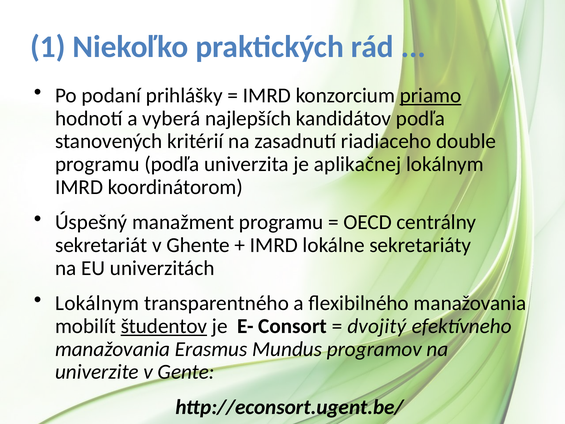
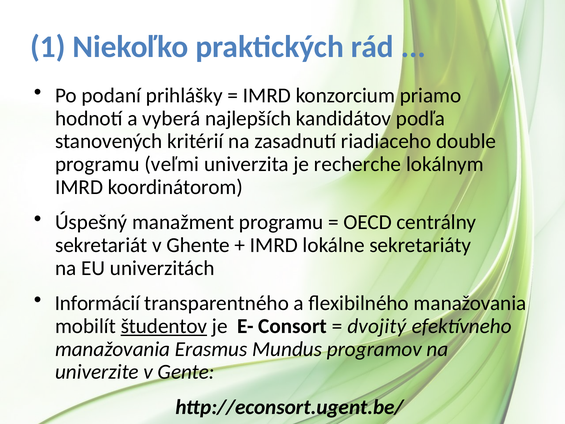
priamo underline: present -> none
programu podľa: podľa -> veľmi
aplikačnej: aplikačnej -> recherche
Lokálnym at (97, 303): Lokálnym -> Informácií
